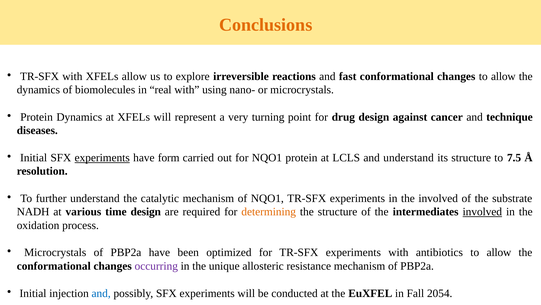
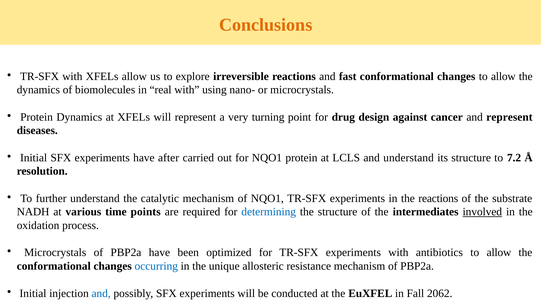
and technique: technique -> represent
experiments at (102, 157) underline: present -> none
form: form -> after
7.5: 7.5 -> 7.2
the involved: involved -> reactions
time design: design -> points
determining colour: orange -> blue
occurring colour: purple -> blue
2054: 2054 -> 2062
